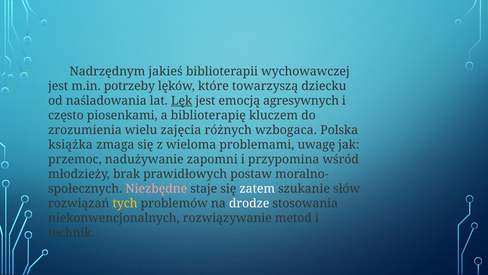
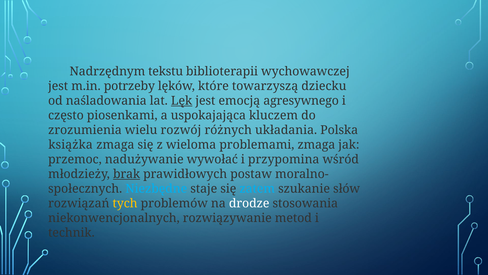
jakieś: jakieś -> tekstu
agresywnych: agresywnych -> agresywnego
biblioterapię: biblioterapię -> uspokajająca
zajęcia: zajęcia -> rozwój
wzbogaca: wzbogaca -> układania
problemami uwagę: uwagę -> zmaga
zapomni: zapomni -> wywołać
brak underline: none -> present
Niezbędne colour: pink -> light blue
zatem colour: white -> light blue
